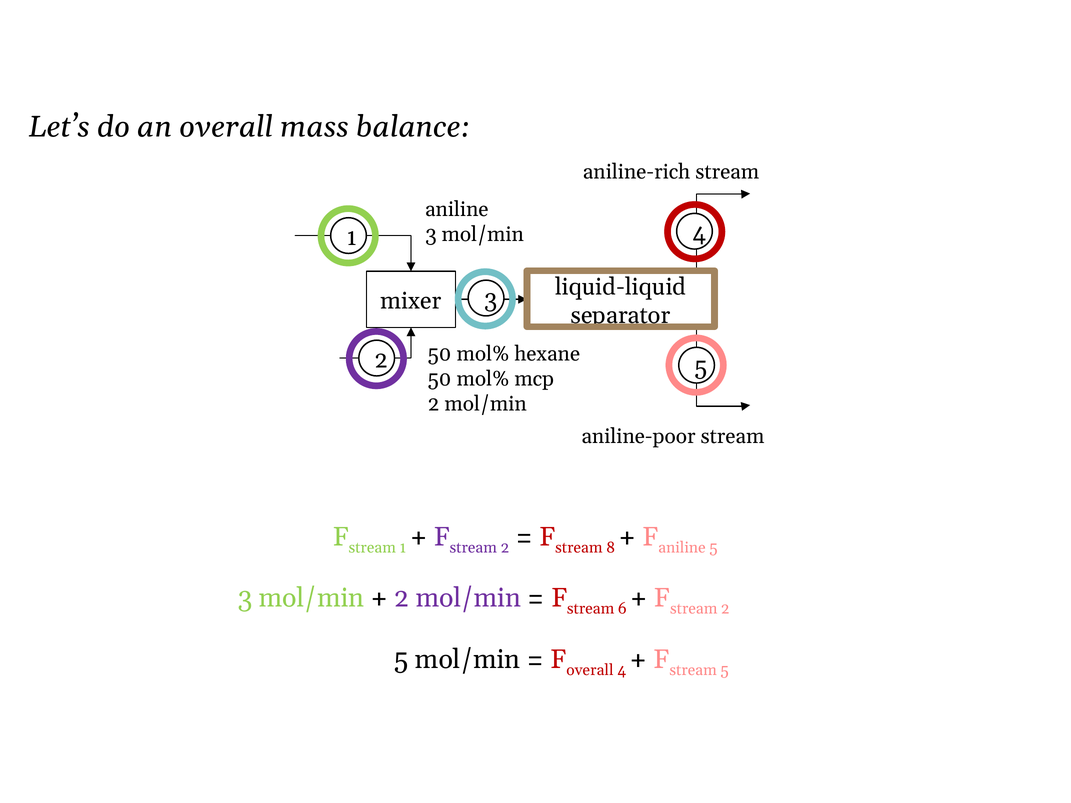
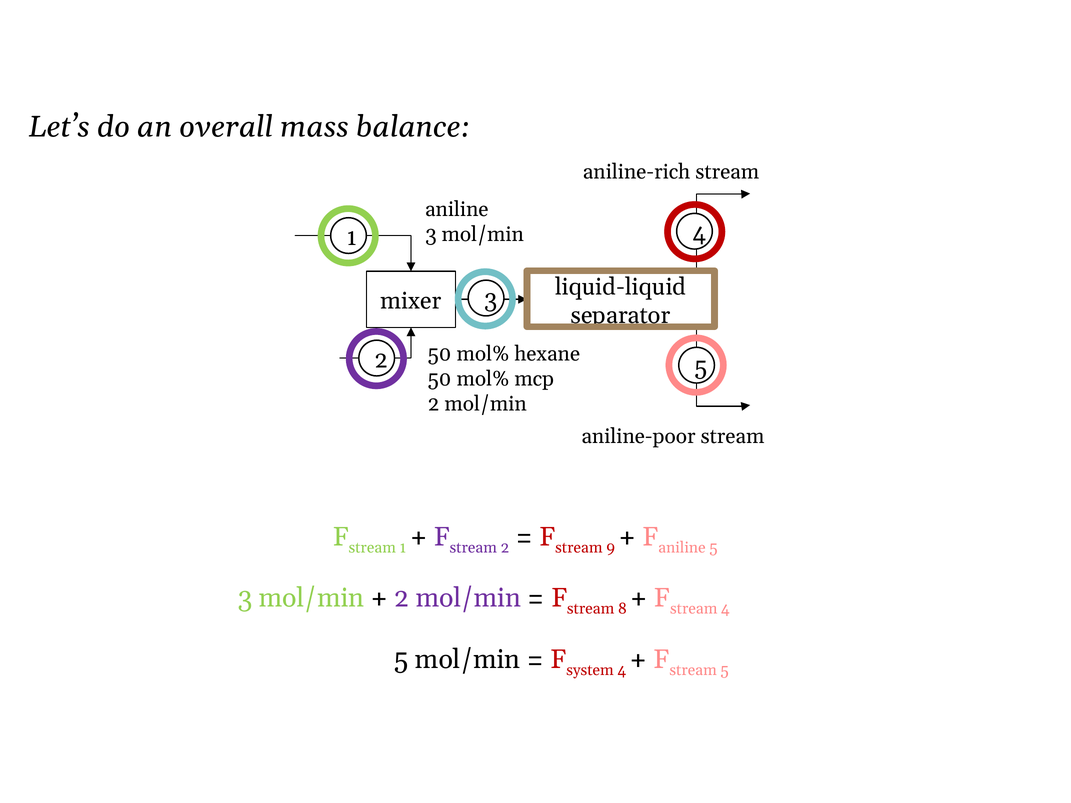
8: 8 -> 9
6: 6 -> 8
2 at (725, 609): 2 -> 4
overall at (590, 670): overall -> system
